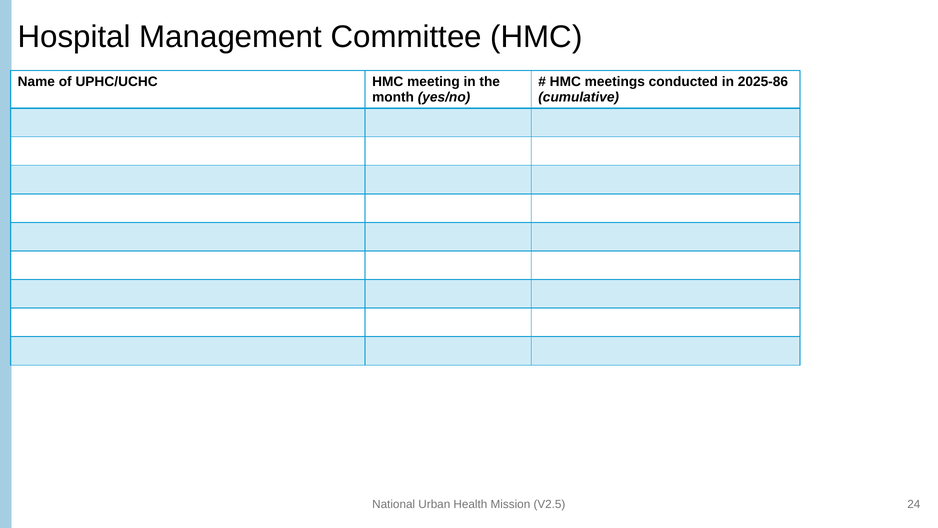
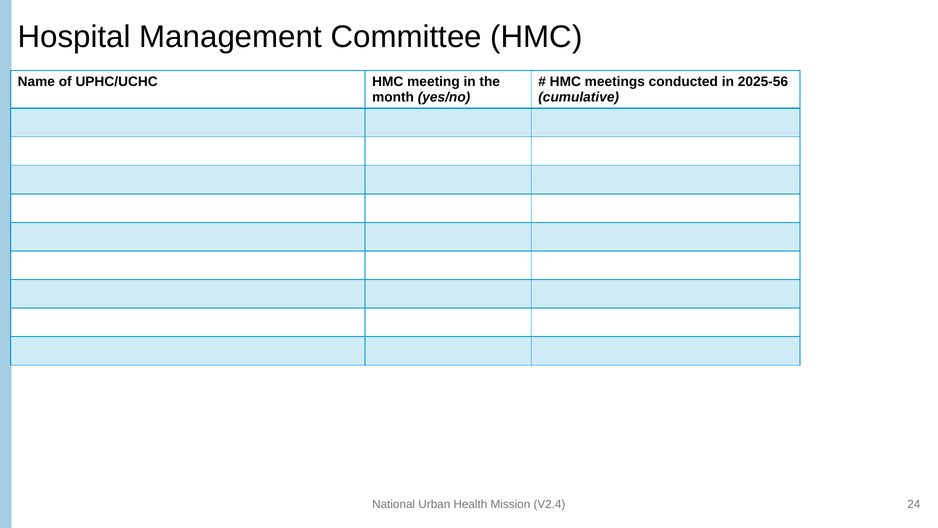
2025-86: 2025-86 -> 2025-56
V2.5: V2.5 -> V2.4
